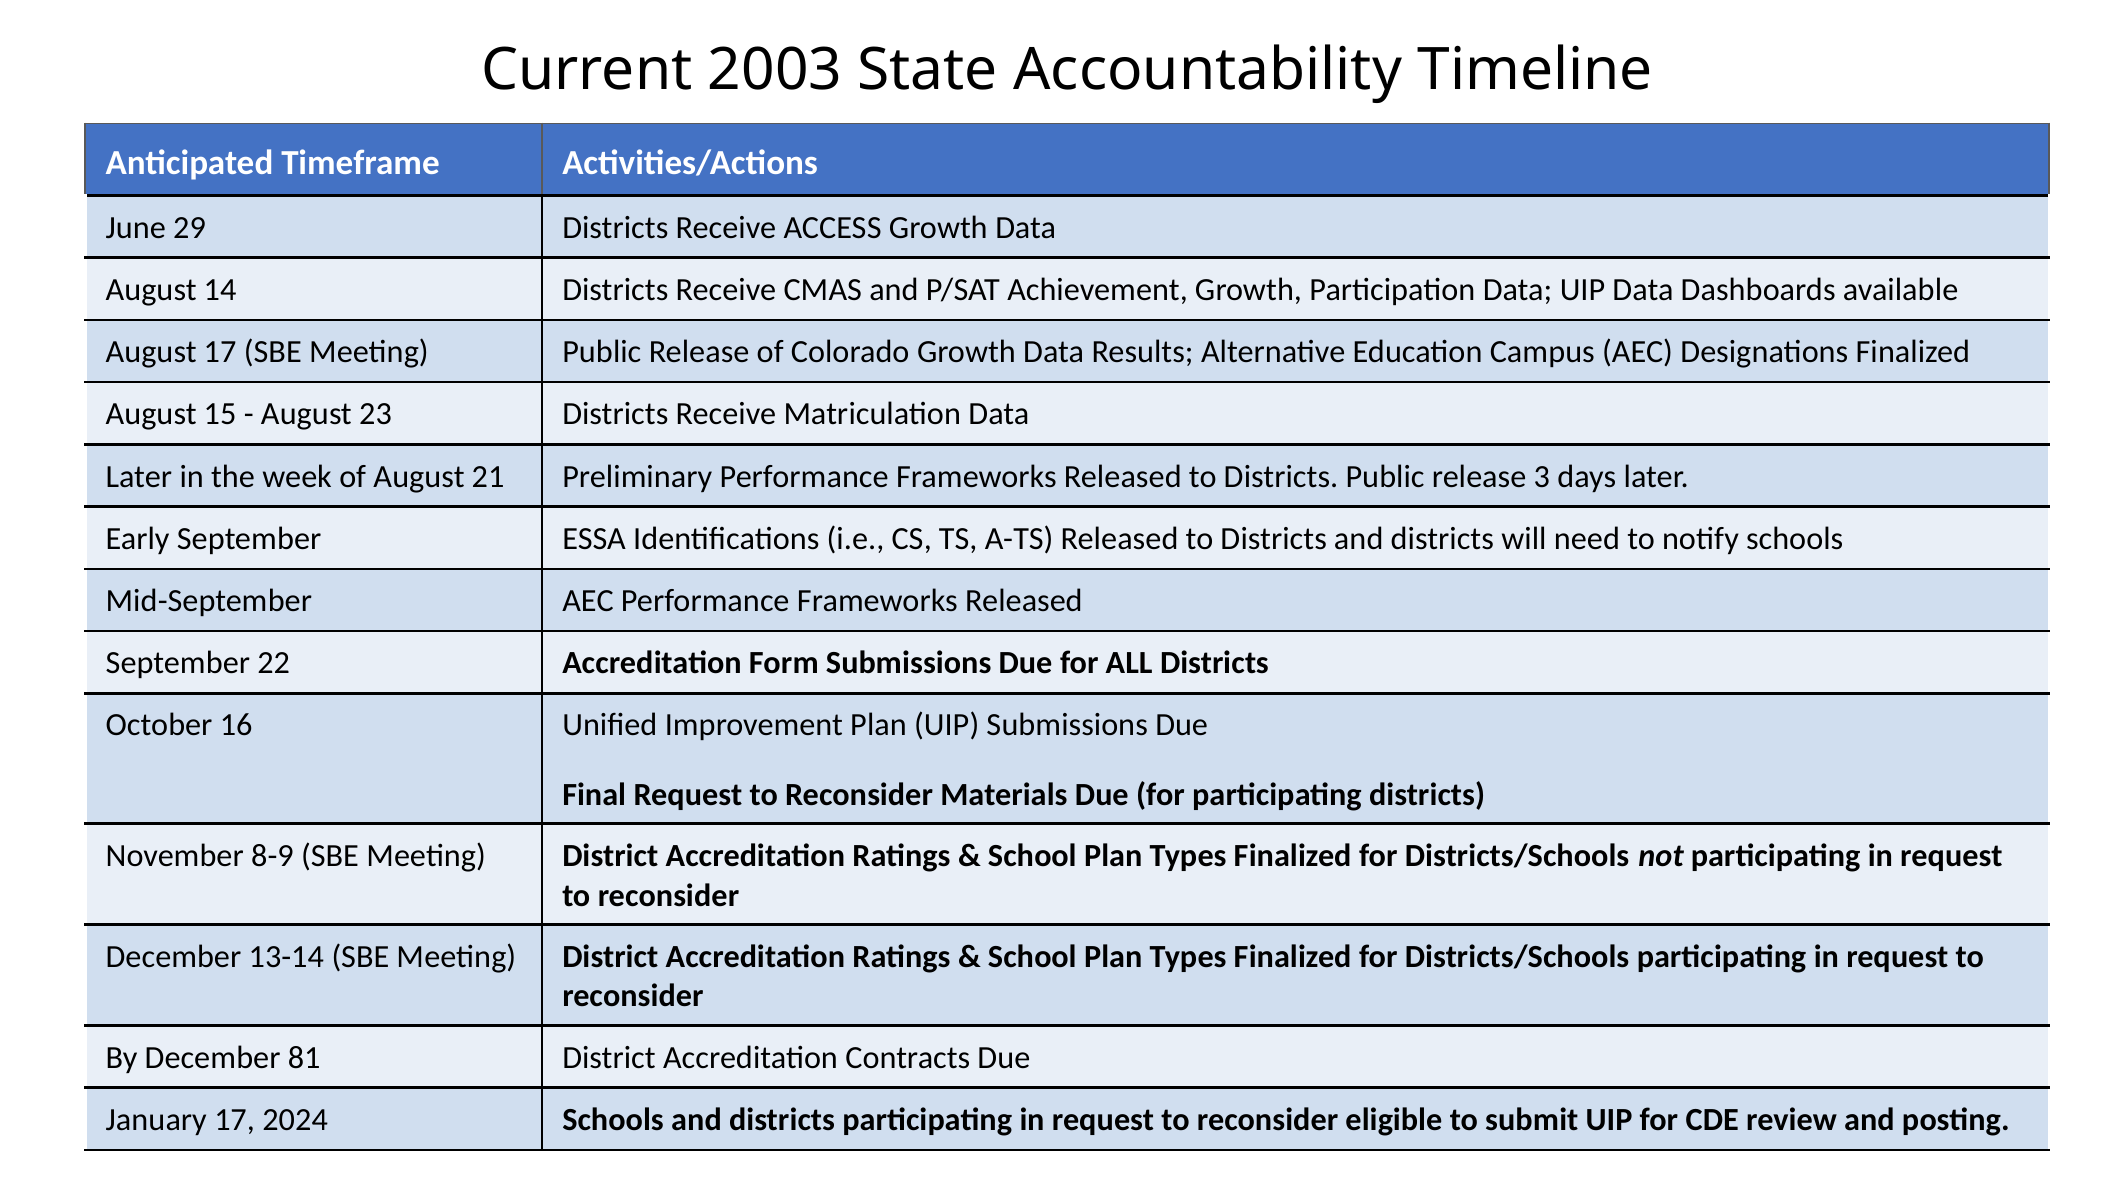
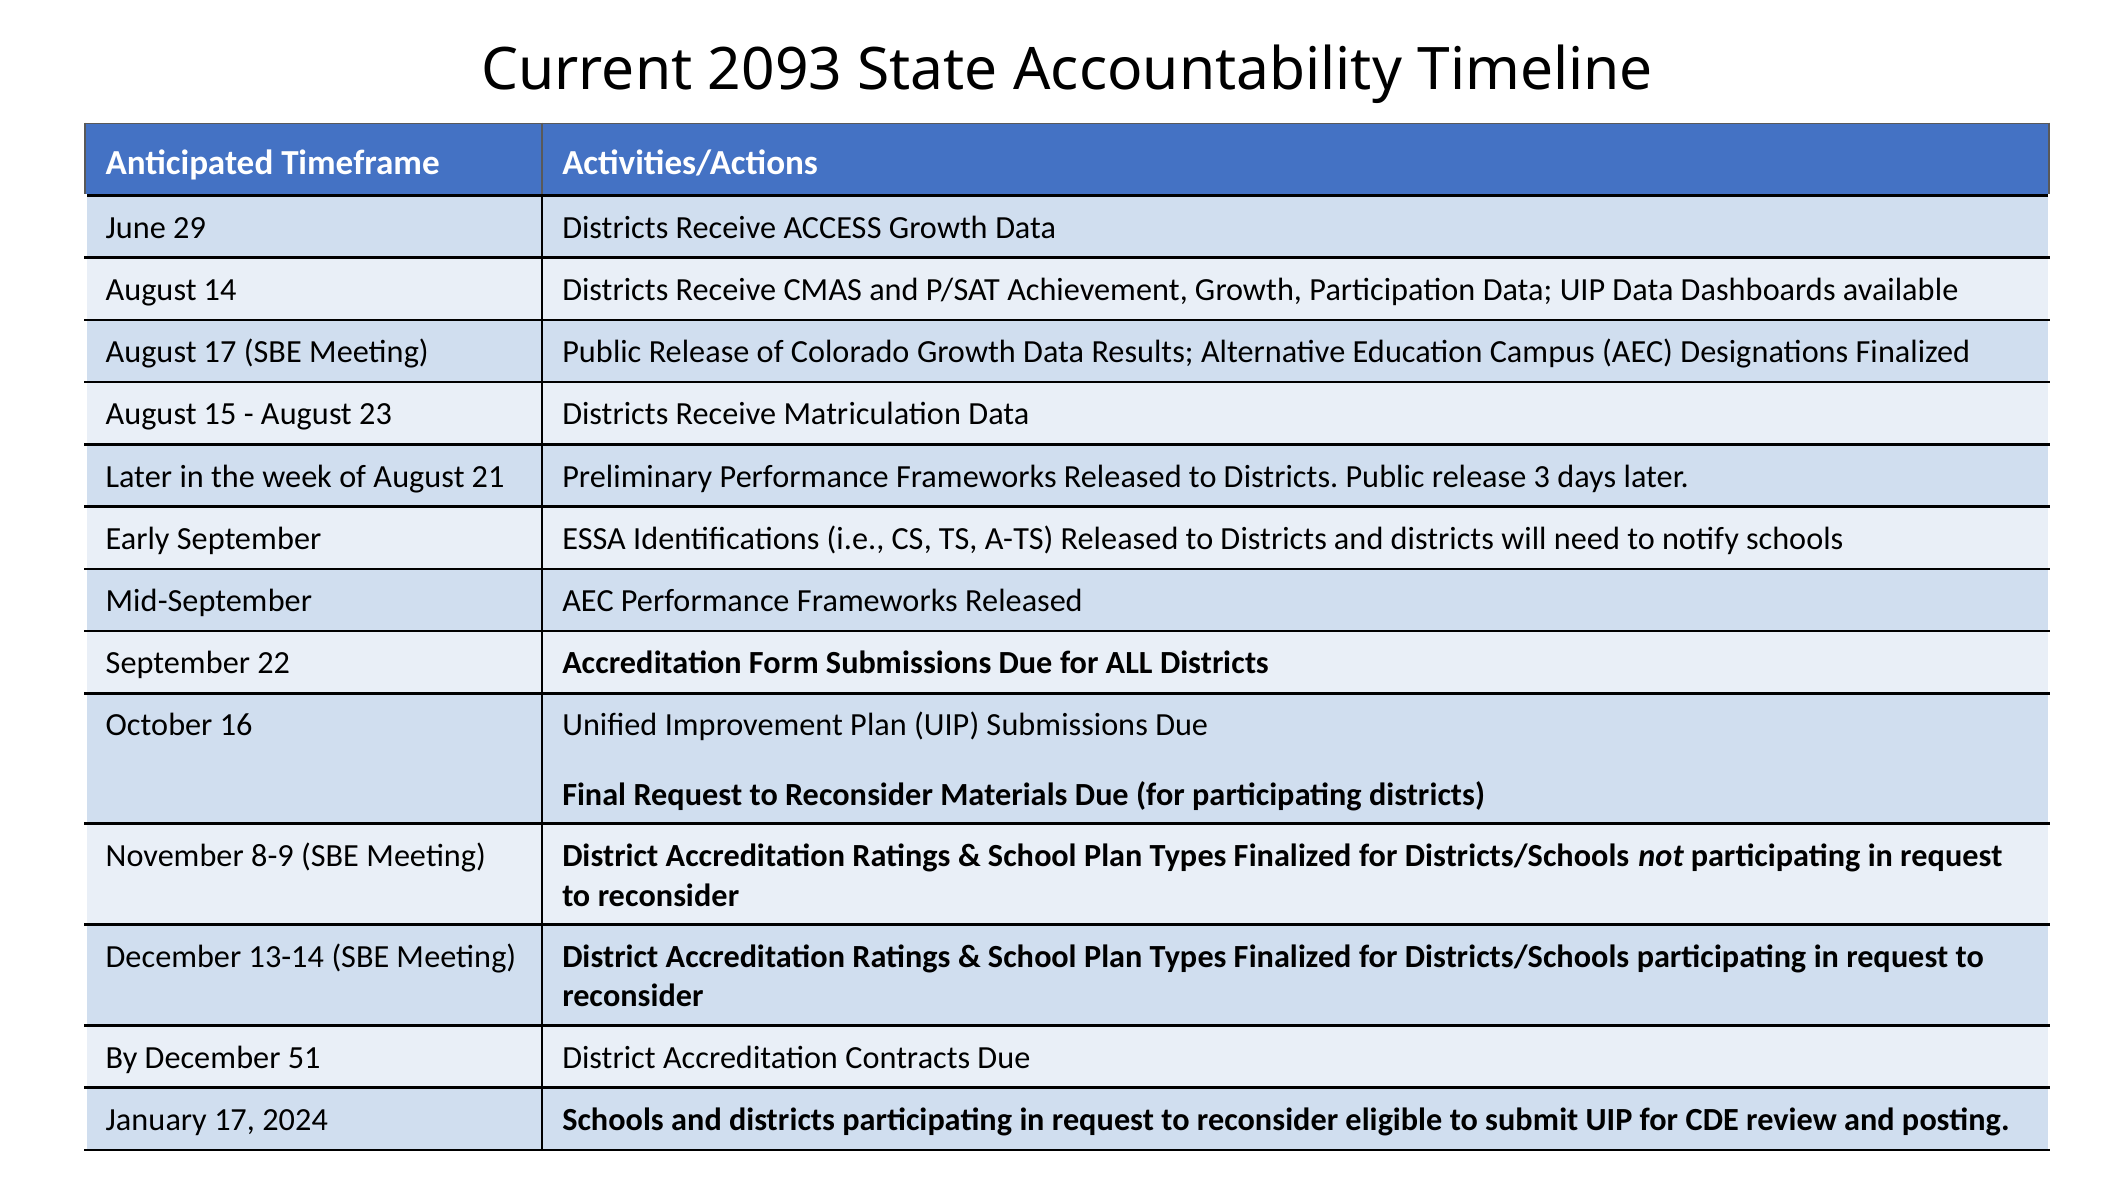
2003: 2003 -> 2093
81: 81 -> 51
